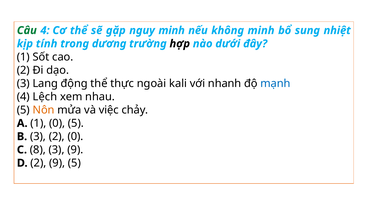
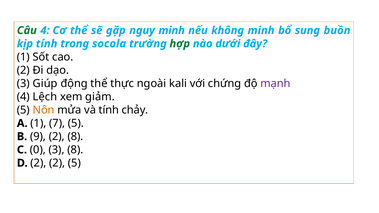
nhiệt: nhiệt -> buồn
dương: dương -> socola
hợp colour: black -> green
Lang: Lang -> Giúp
nhanh: nhanh -> chứng
mạnh colour: blue -> purple
nhau: nhau -> giảm
và việc: việc -> tính
1 0: 0 -> 7
B 3: 3 -> 9
2 0: 0 -> 8
8: 8 -> 0
3 9: 9 -> 8
2 9: 9 -> 2
